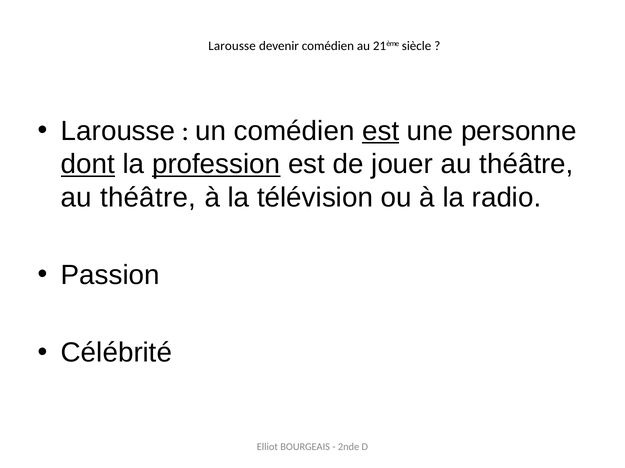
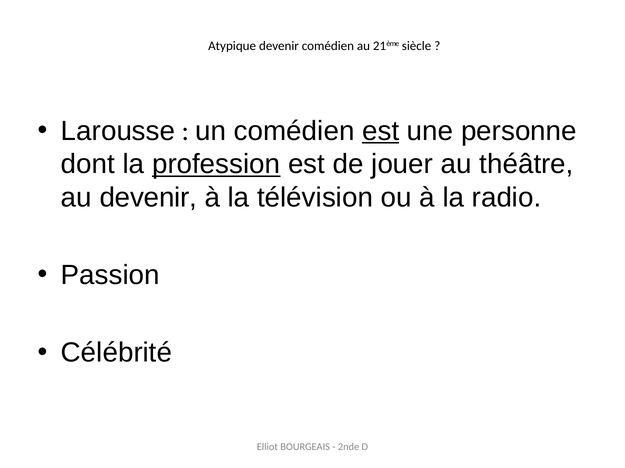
Larousse at (232, 46): Larousse -> Atypique
dont underline: present -> none
théâtre at (148, 198): théâtre -> devenir
